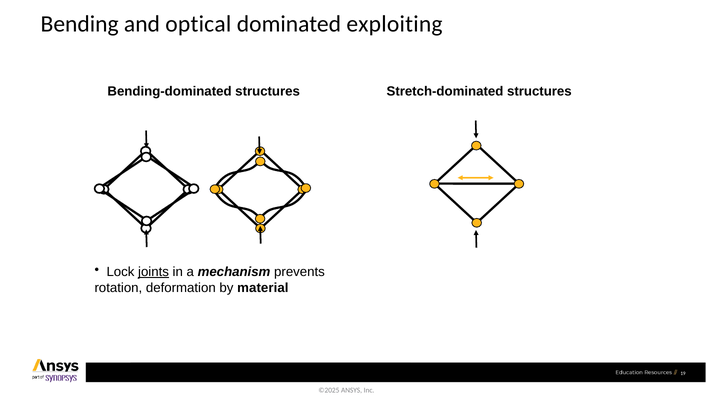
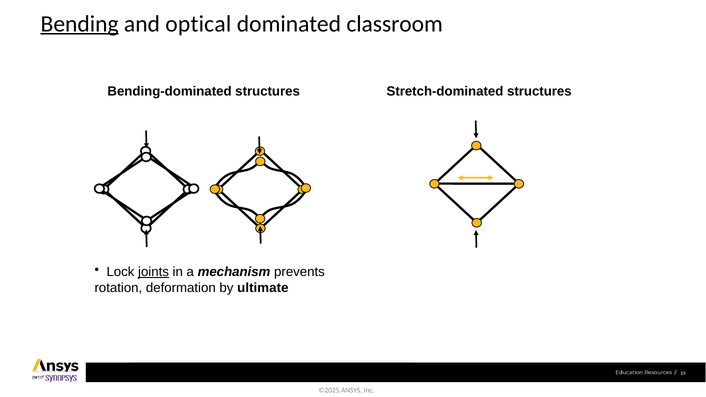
Bending underline: none -> present
exploiting: exploiting -> classroom
material: material -> ultimate
